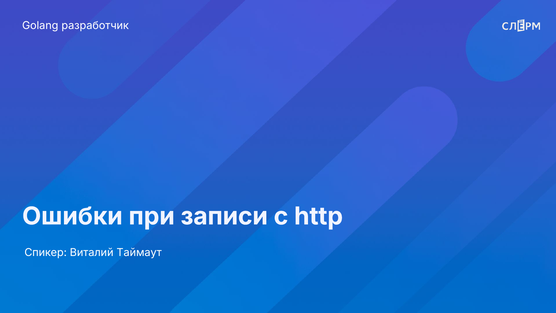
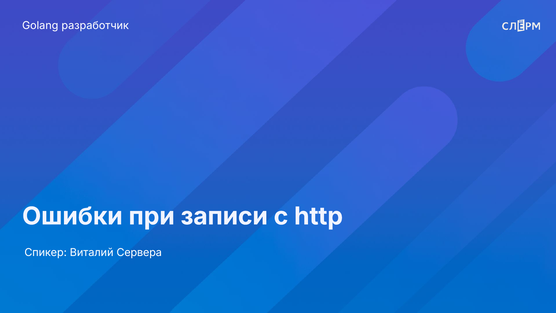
Таймаут: Таймаут -> Сервера
